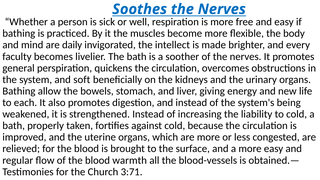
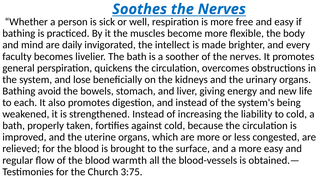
soft: soft -> lose
allow: allow -> avoid
3:71: 3:71 -> 3:75
